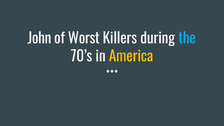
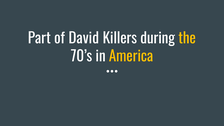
John: John -> Part
Worst: Worst -> David
the colour: light blue -> yellow
